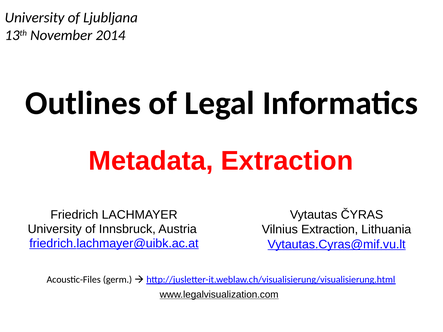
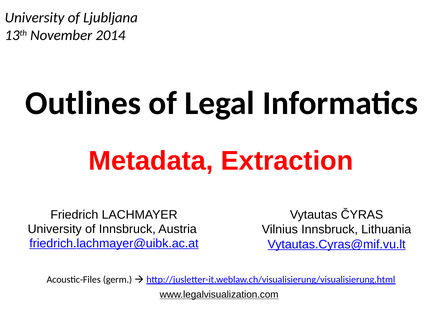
Vilnius Extraction: Extraction -> Innsbruck
